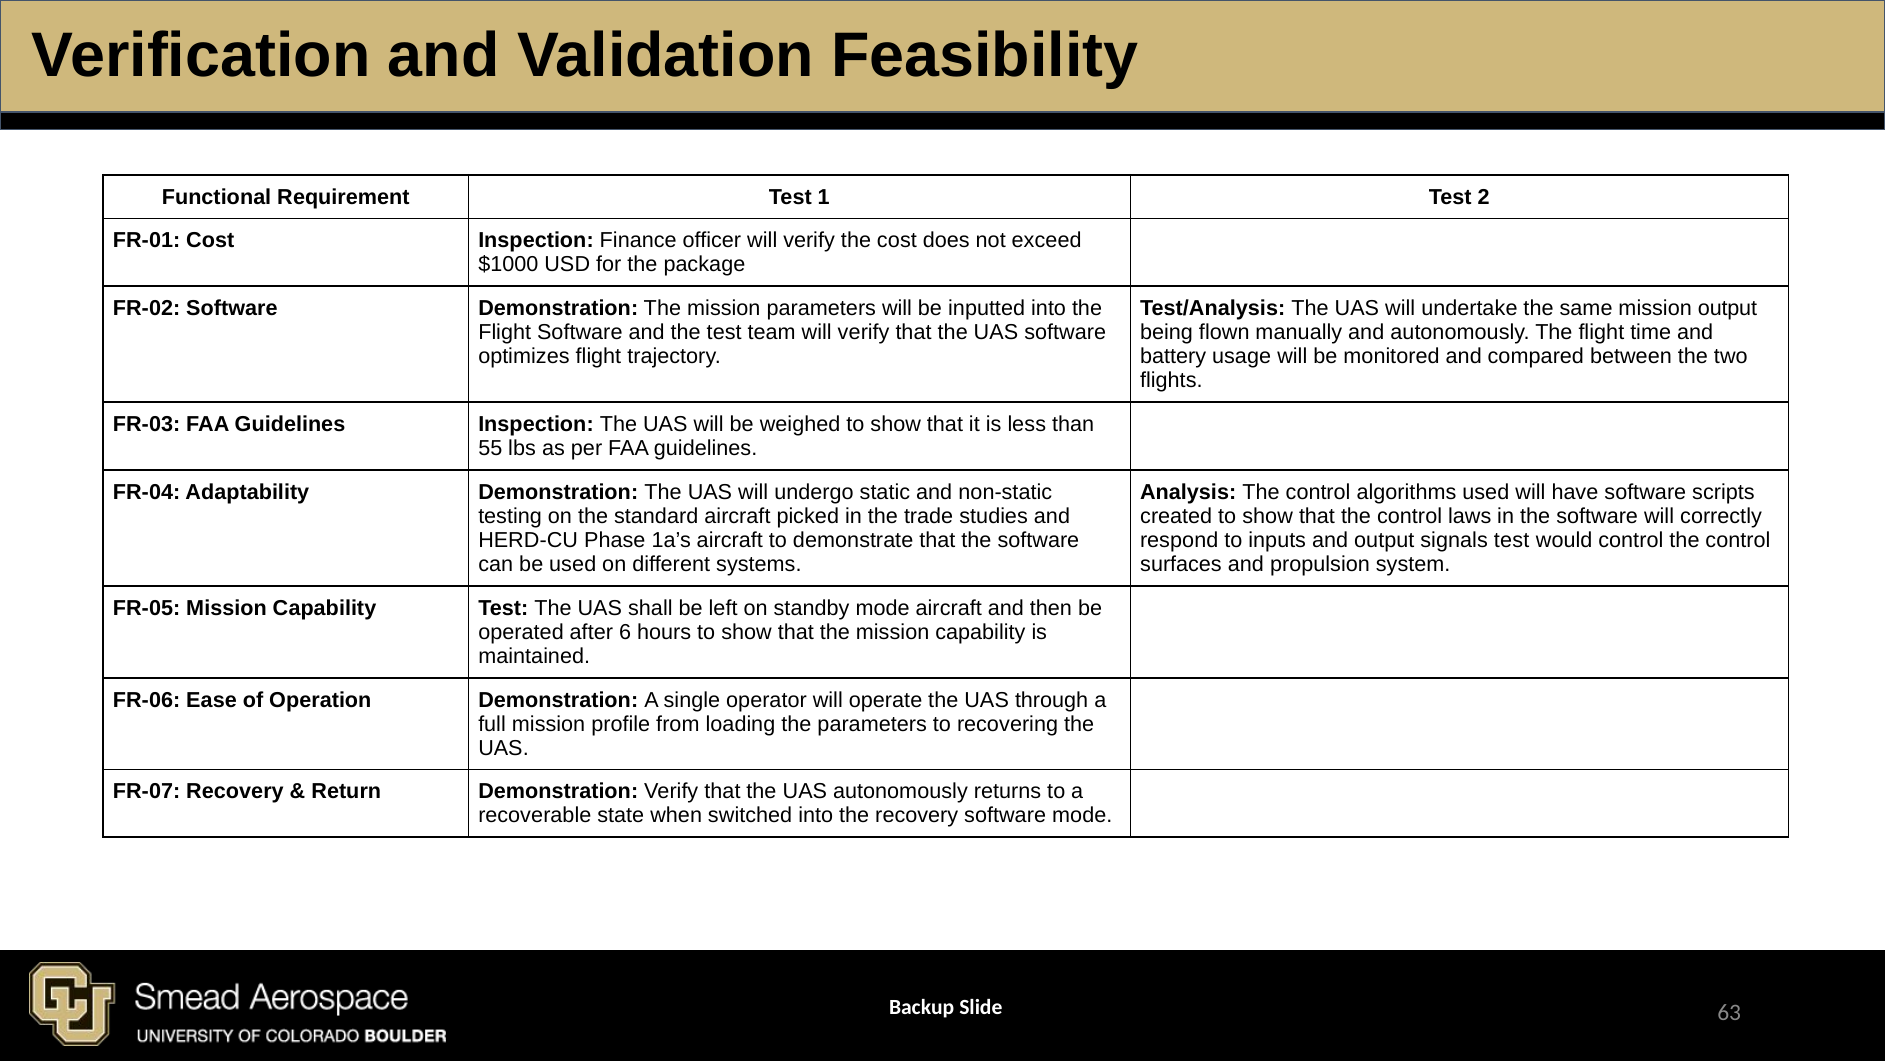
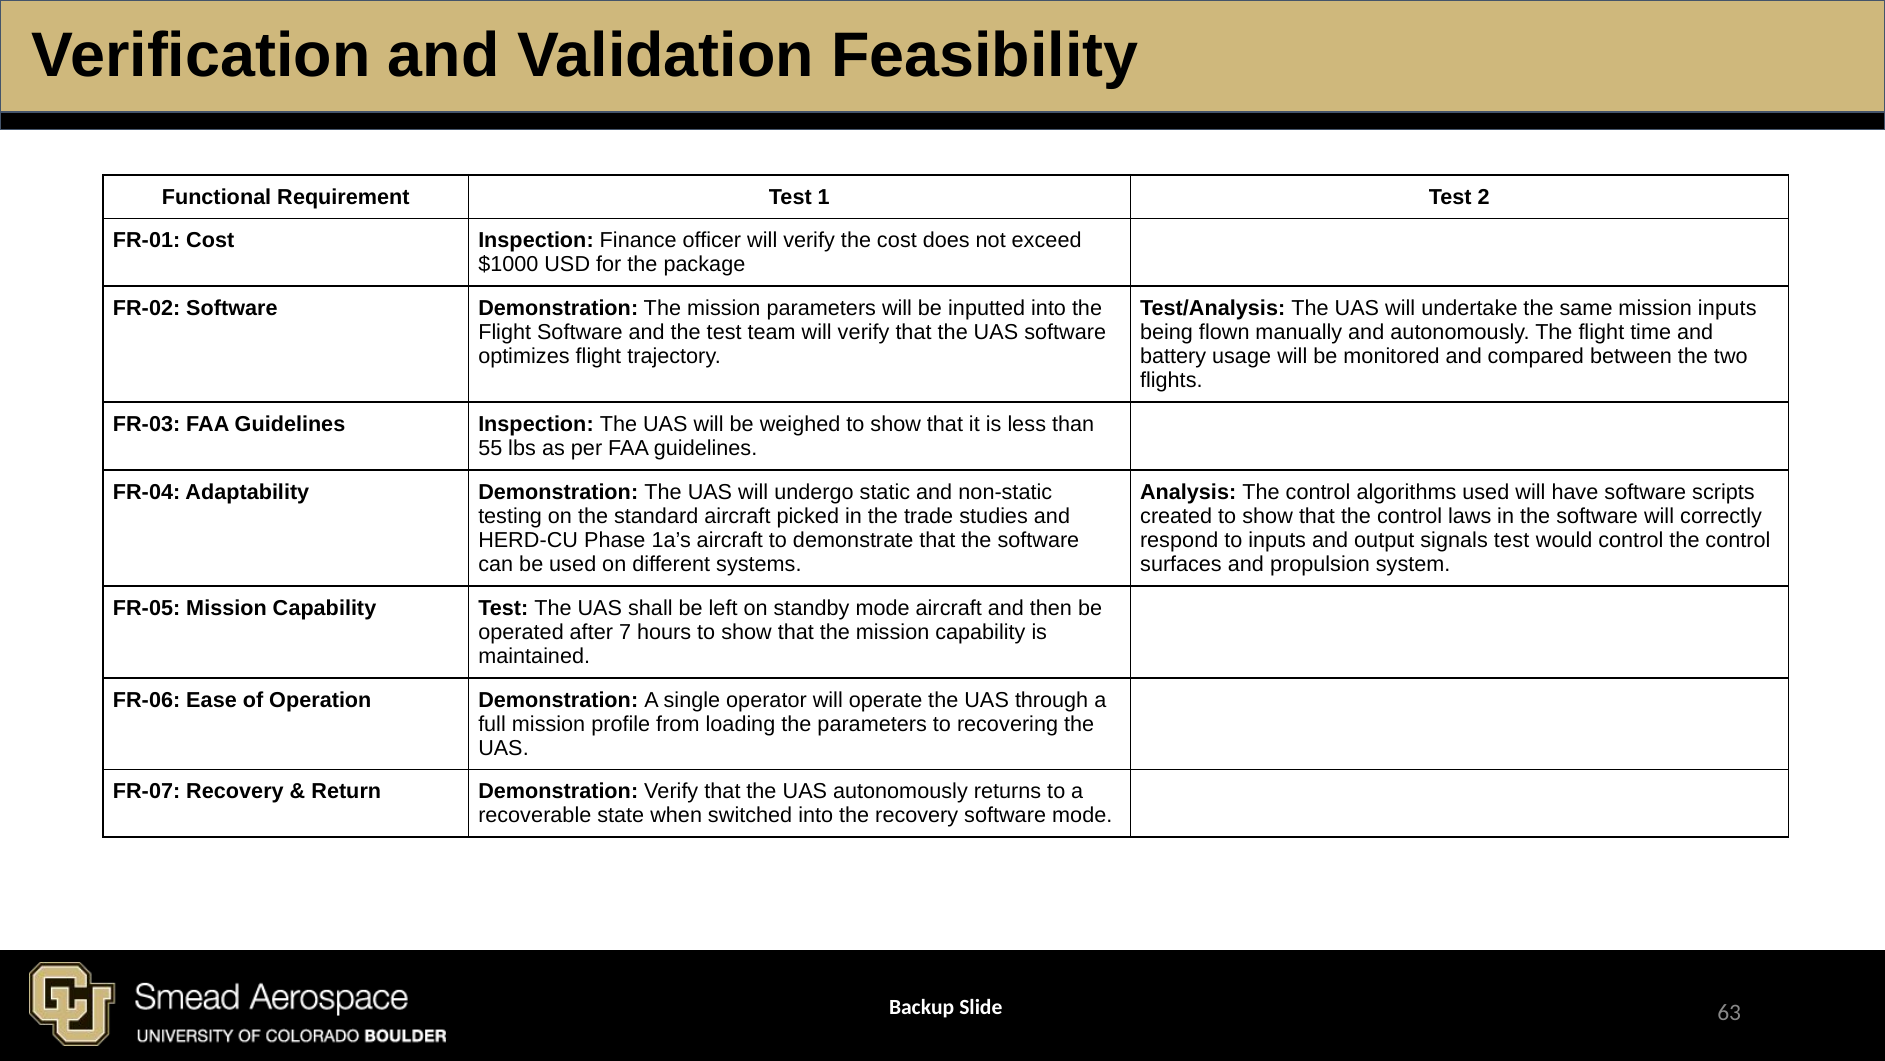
mission output: output -> inputs
6: 6 -> 7
